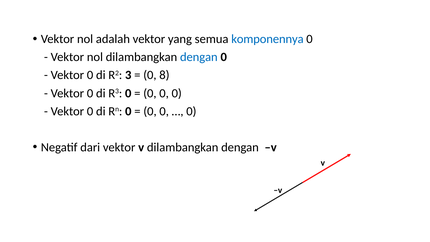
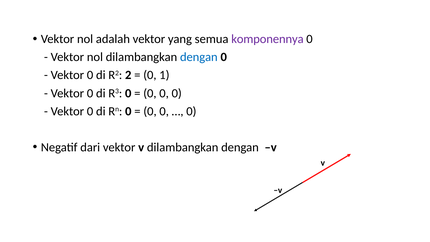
komponennya colour: blue -> purple
3: 3 -> 2
8: 8 -> 1
